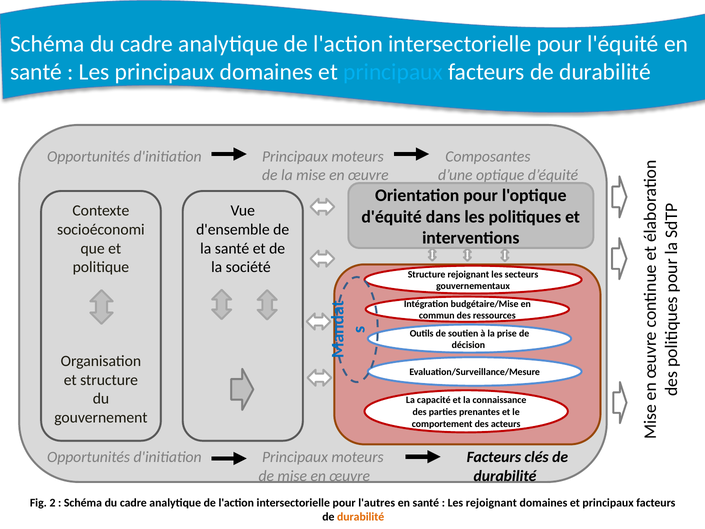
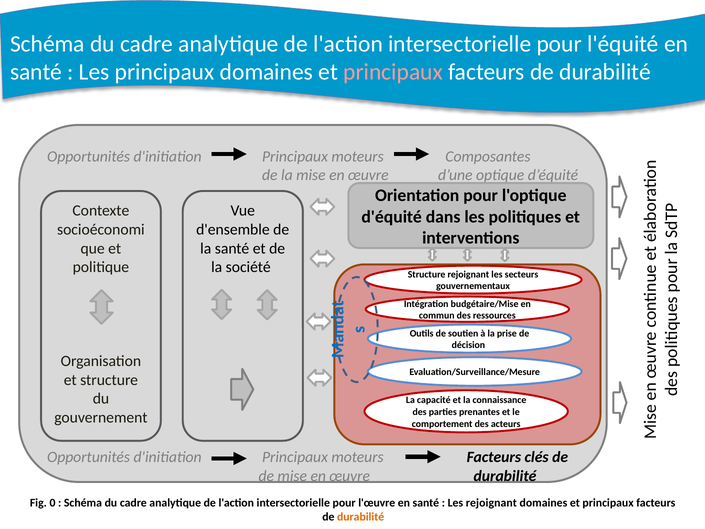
principaux at (393, 72) colour: light blue -> pink
2: 2 -> 0
l'autres: l'autres -> l'œuvre
